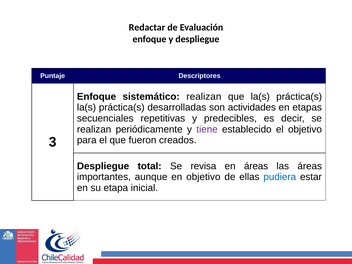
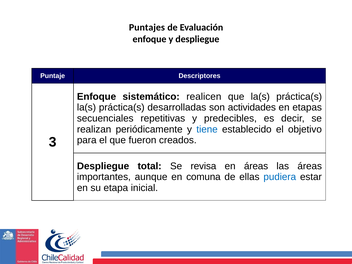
Redactar: Redactar -> Puntajes
sistemático realizan: realizan -> realicen
tiene colour: purple -> blue
en objetivo: objetivo -> comuna
